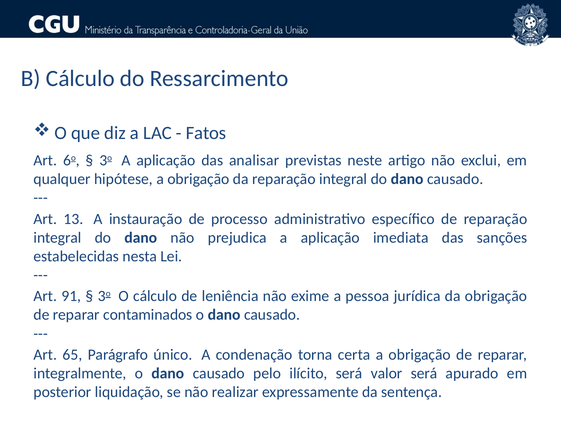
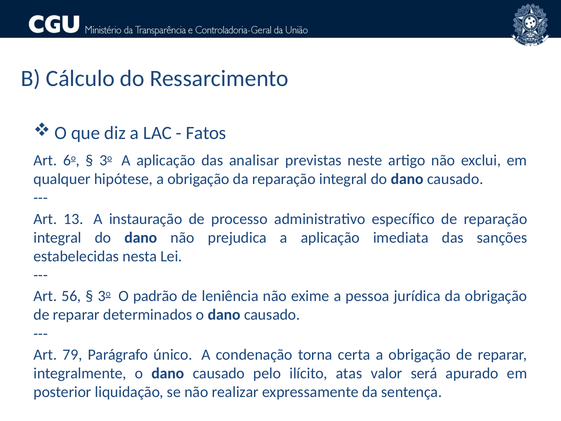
91: 91 -> 56
O cálculo: cálculo -> padrão
contaminados: contaminados -> determinados
65: 65 -> 79
ilícito será: será -> atas
